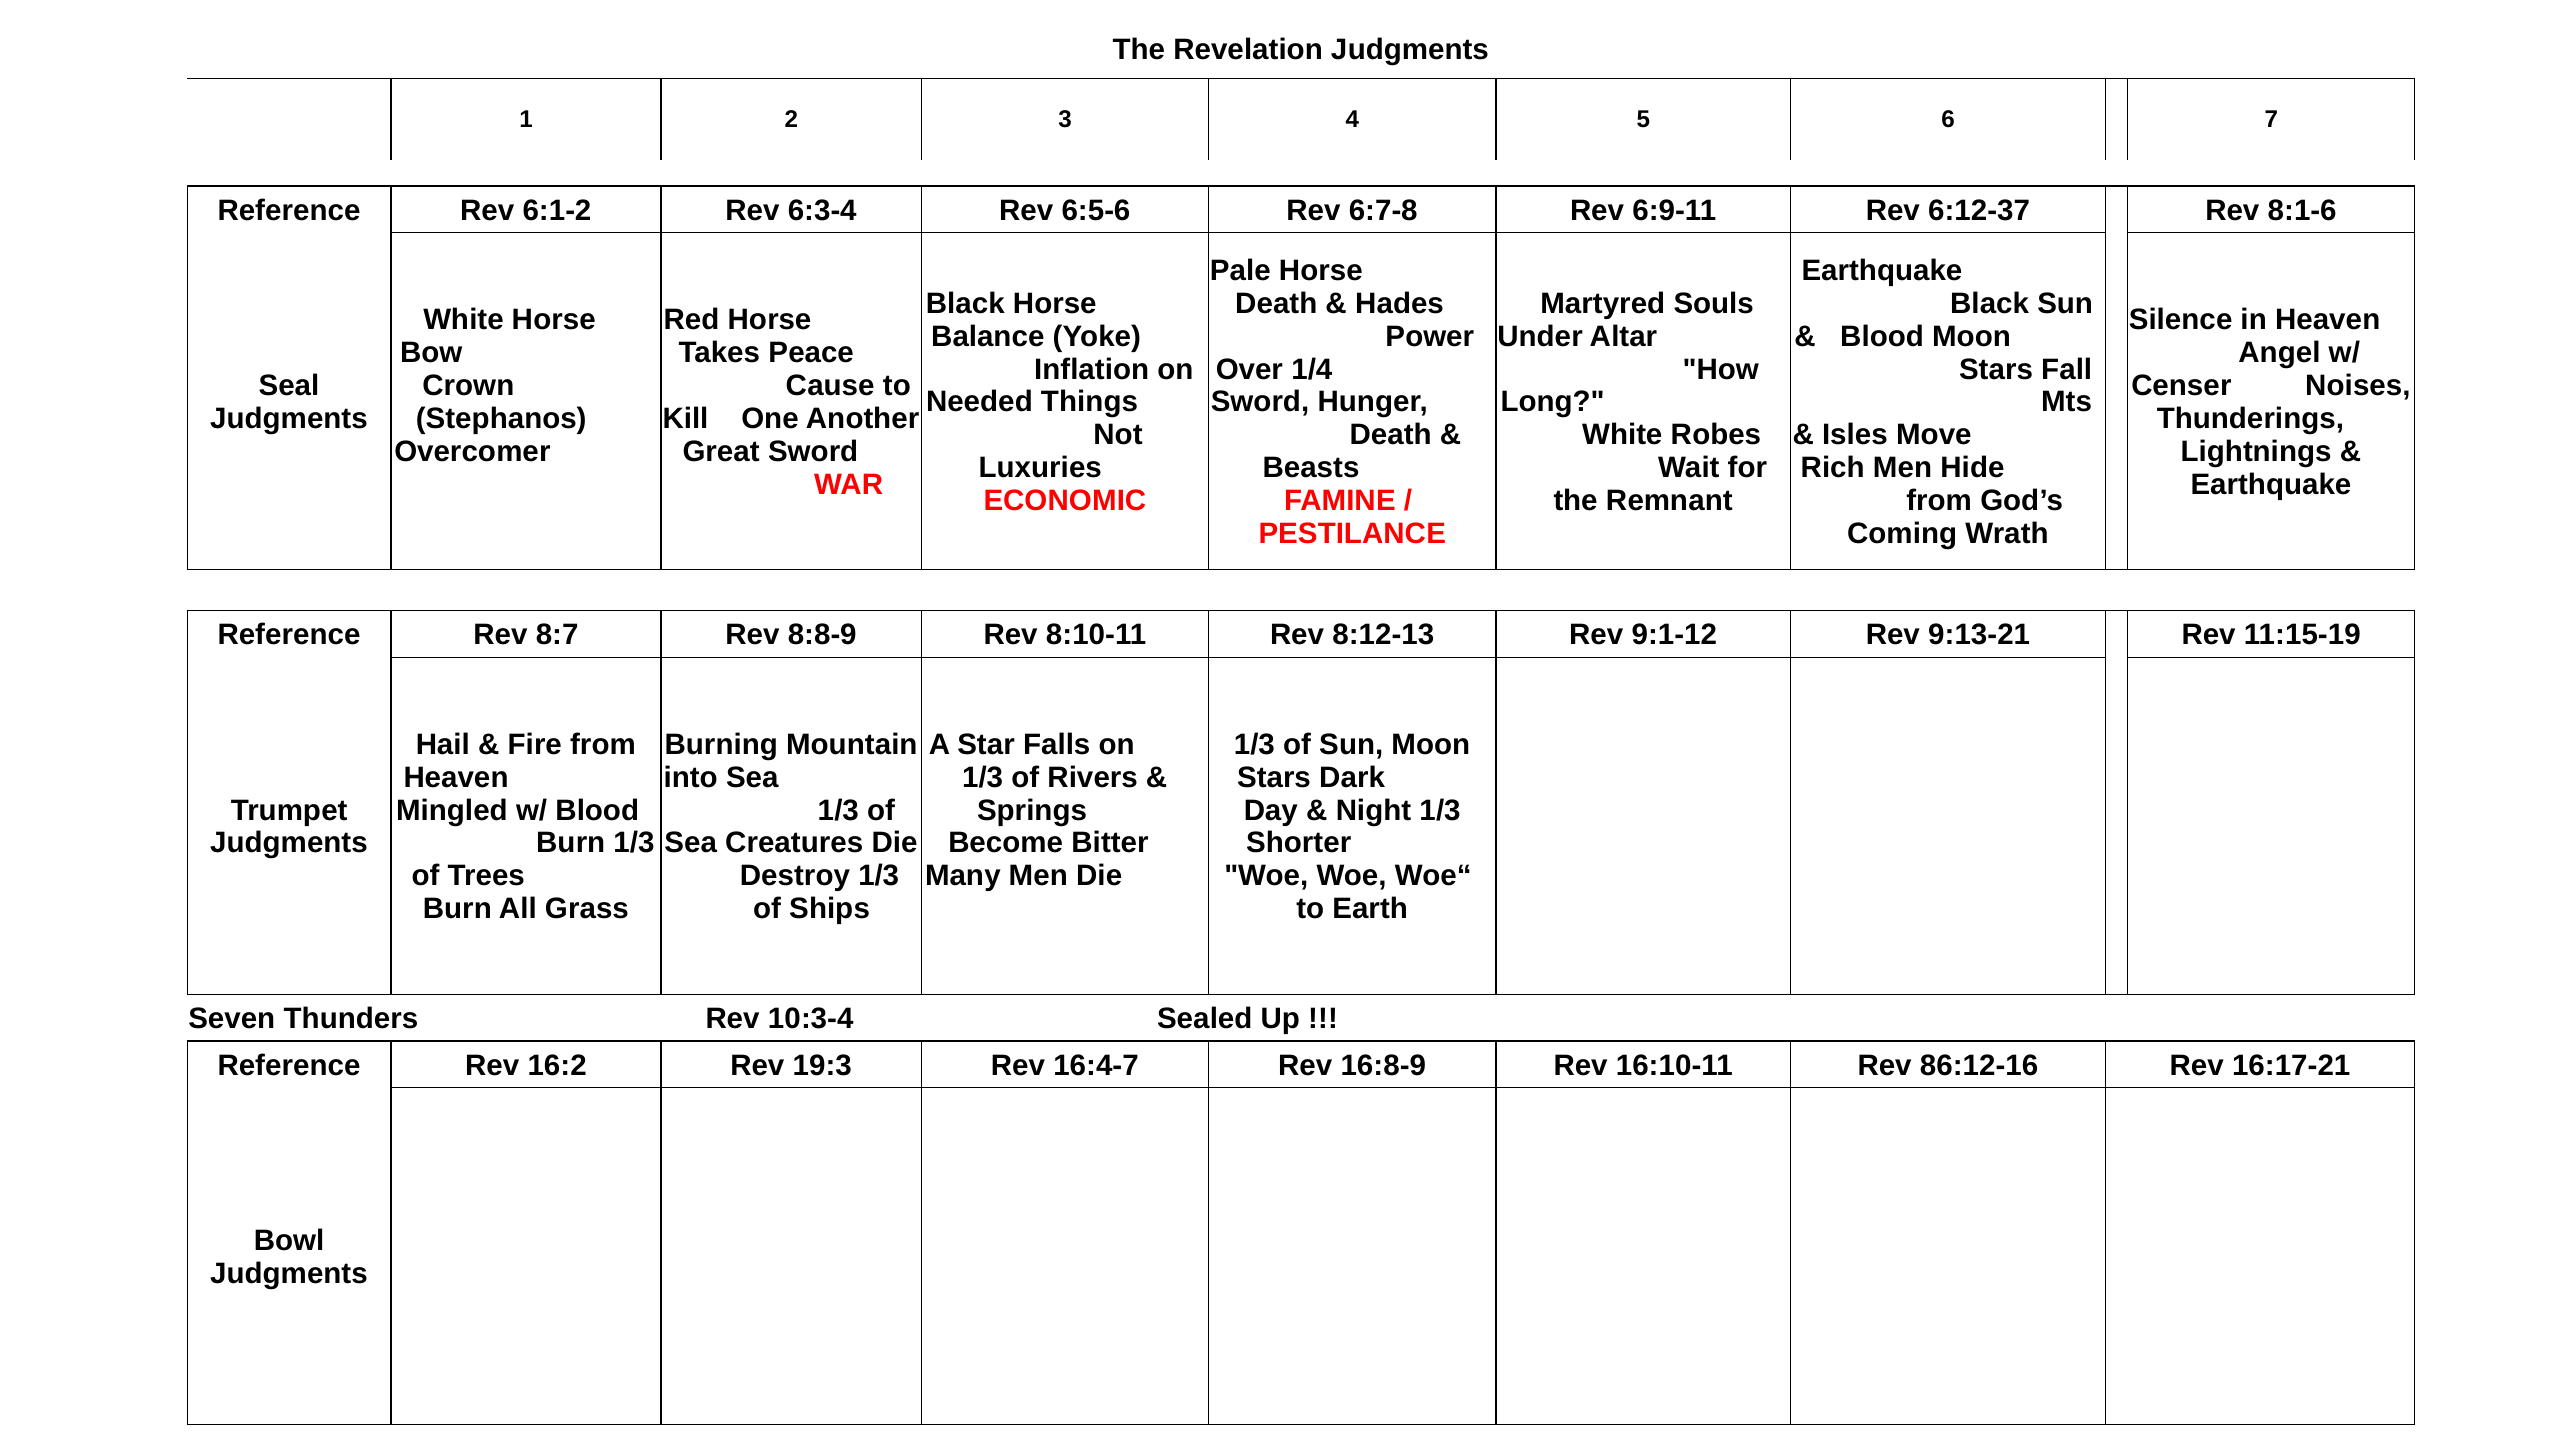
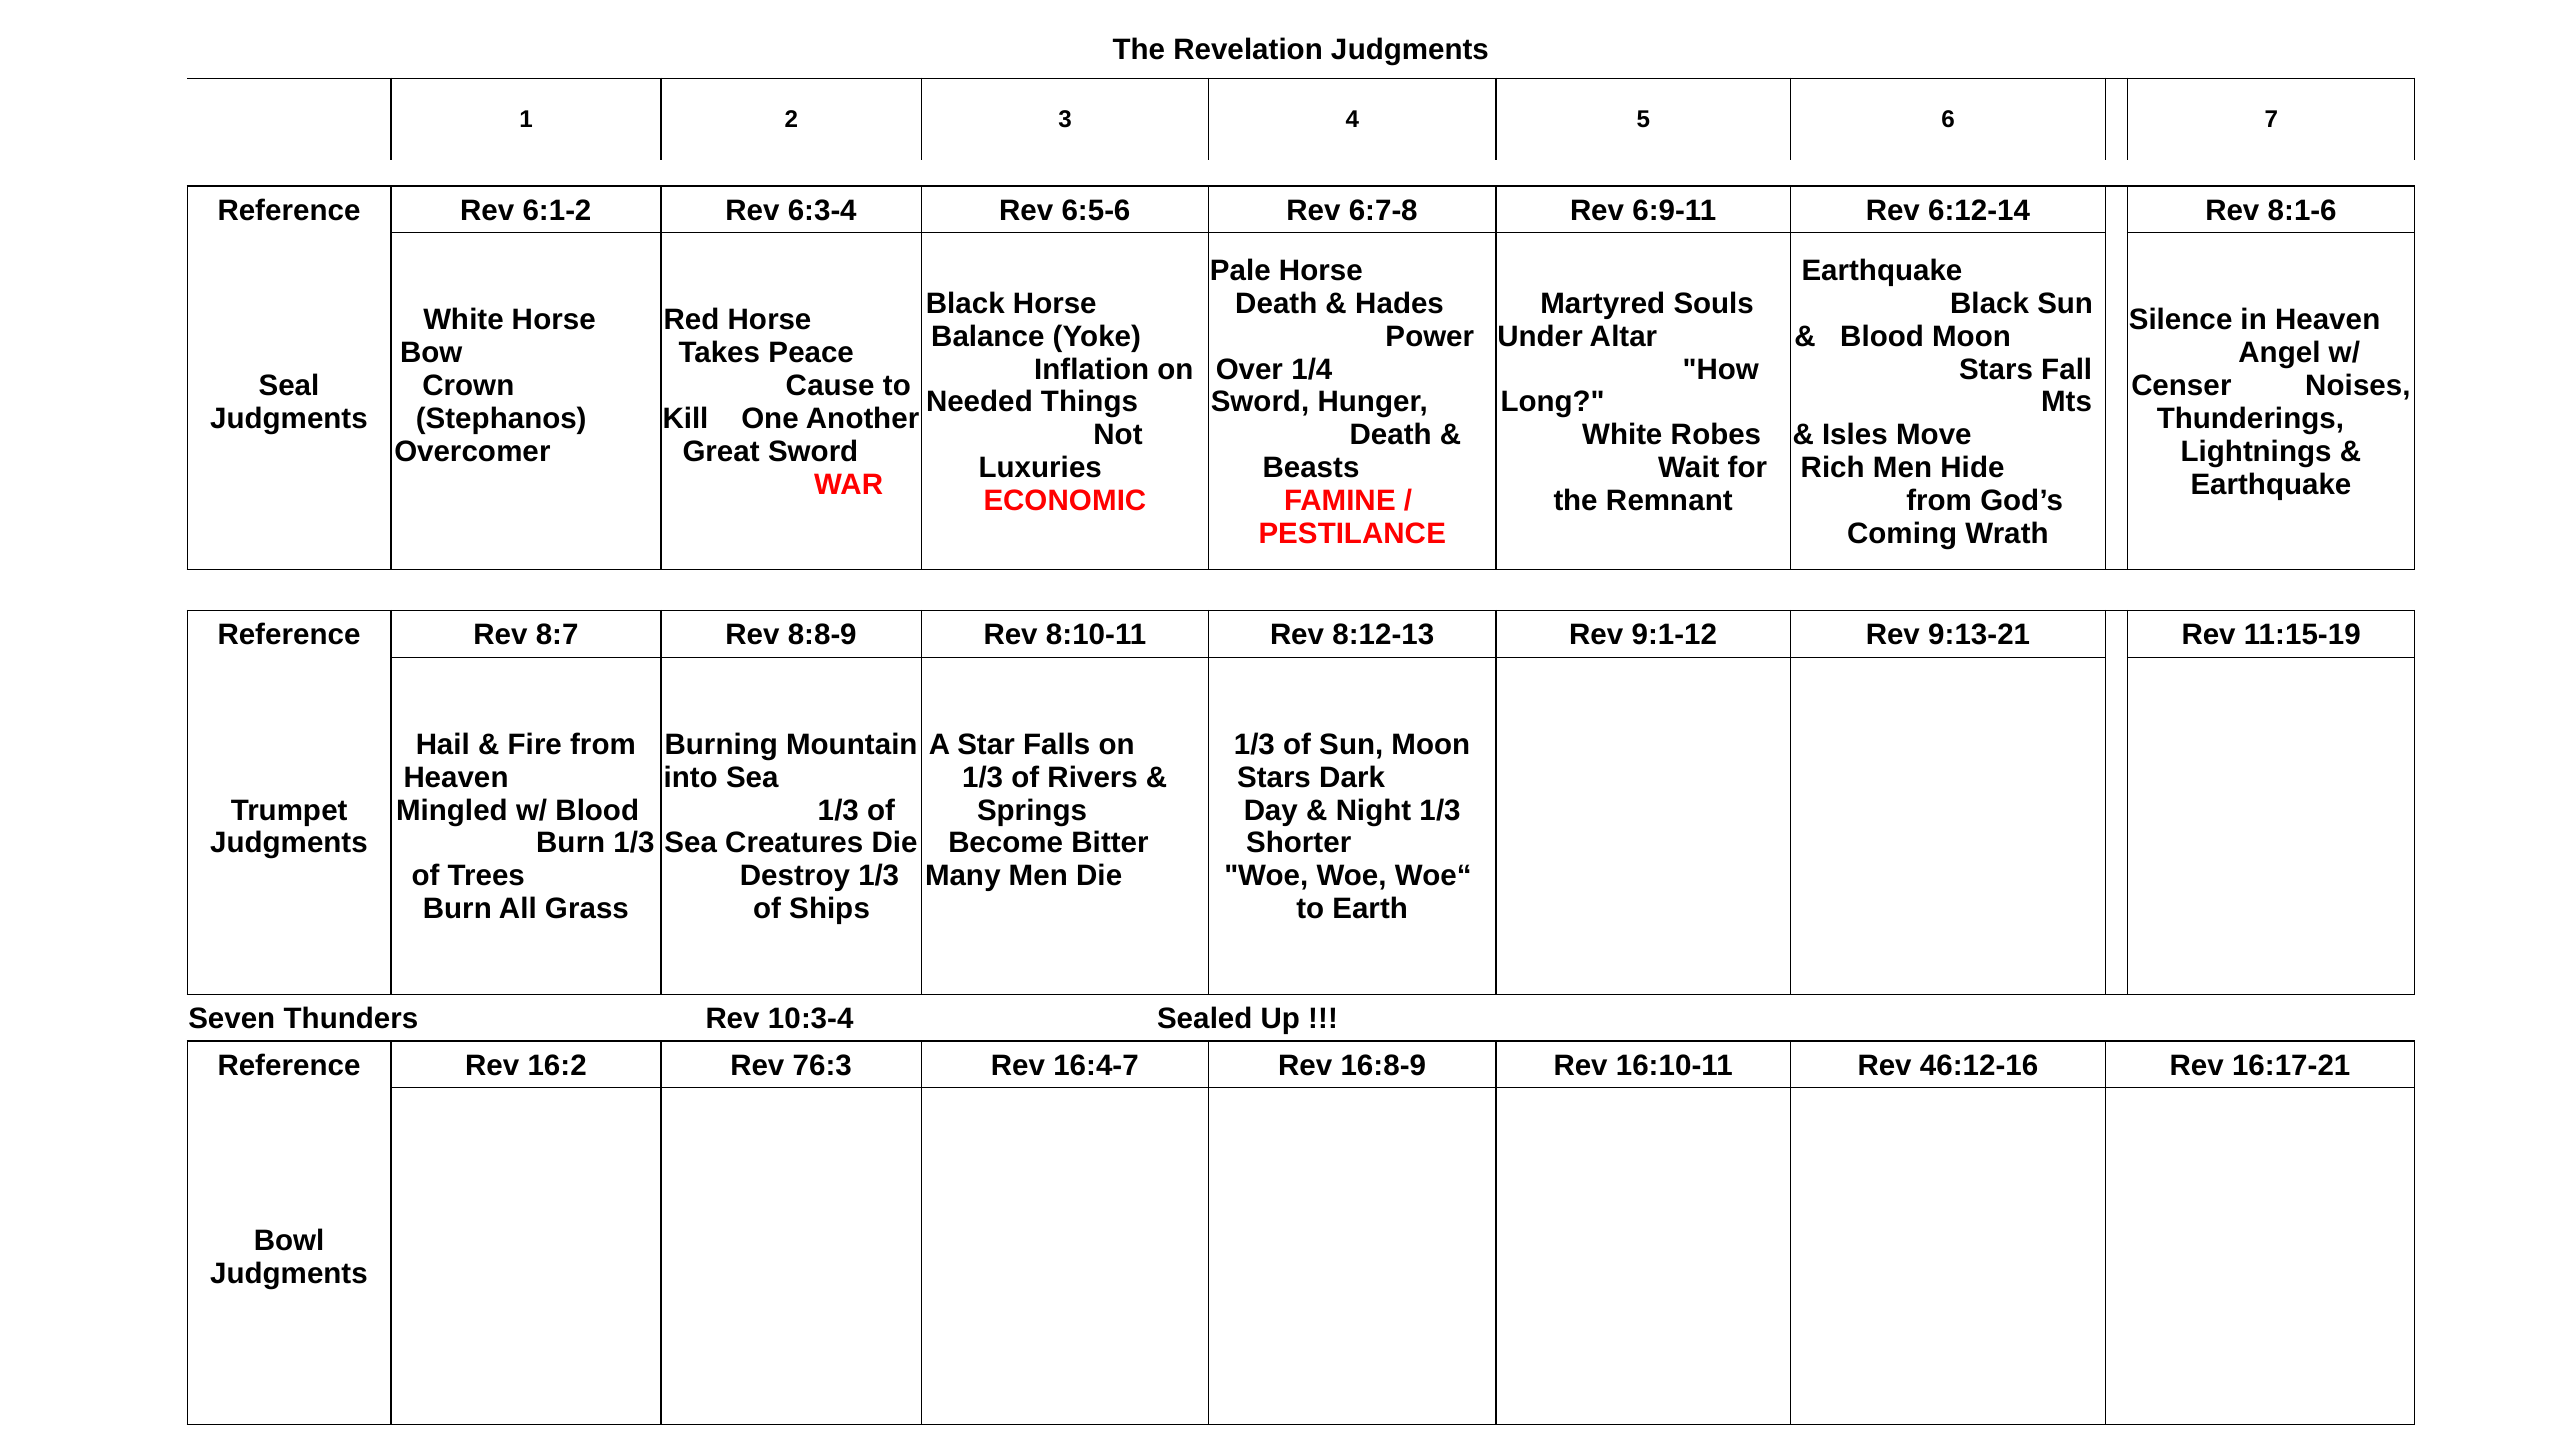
6:12-37: 6:12-37 -> 6:12-14
19:3: 19:3 -> 76:3
86:12-16: 86:12-16 -> 46:12-16
